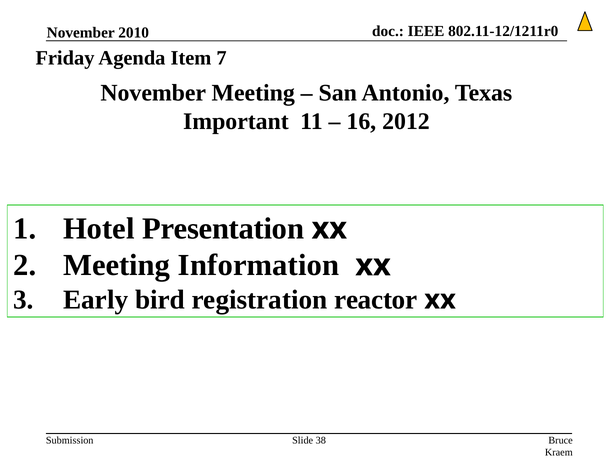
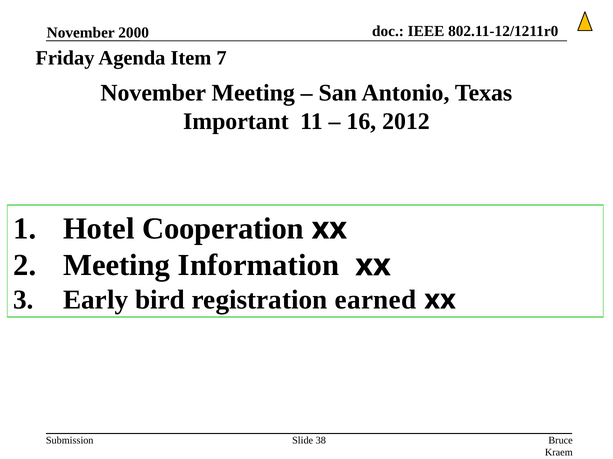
2010: 2010 -> 2000
Presentation: Presentation -> Cooperation
reactor: reactor -> earned
